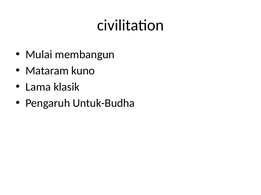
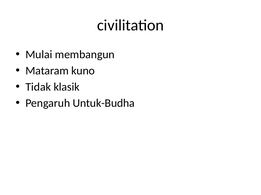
Lama: Lama -> Tidak
